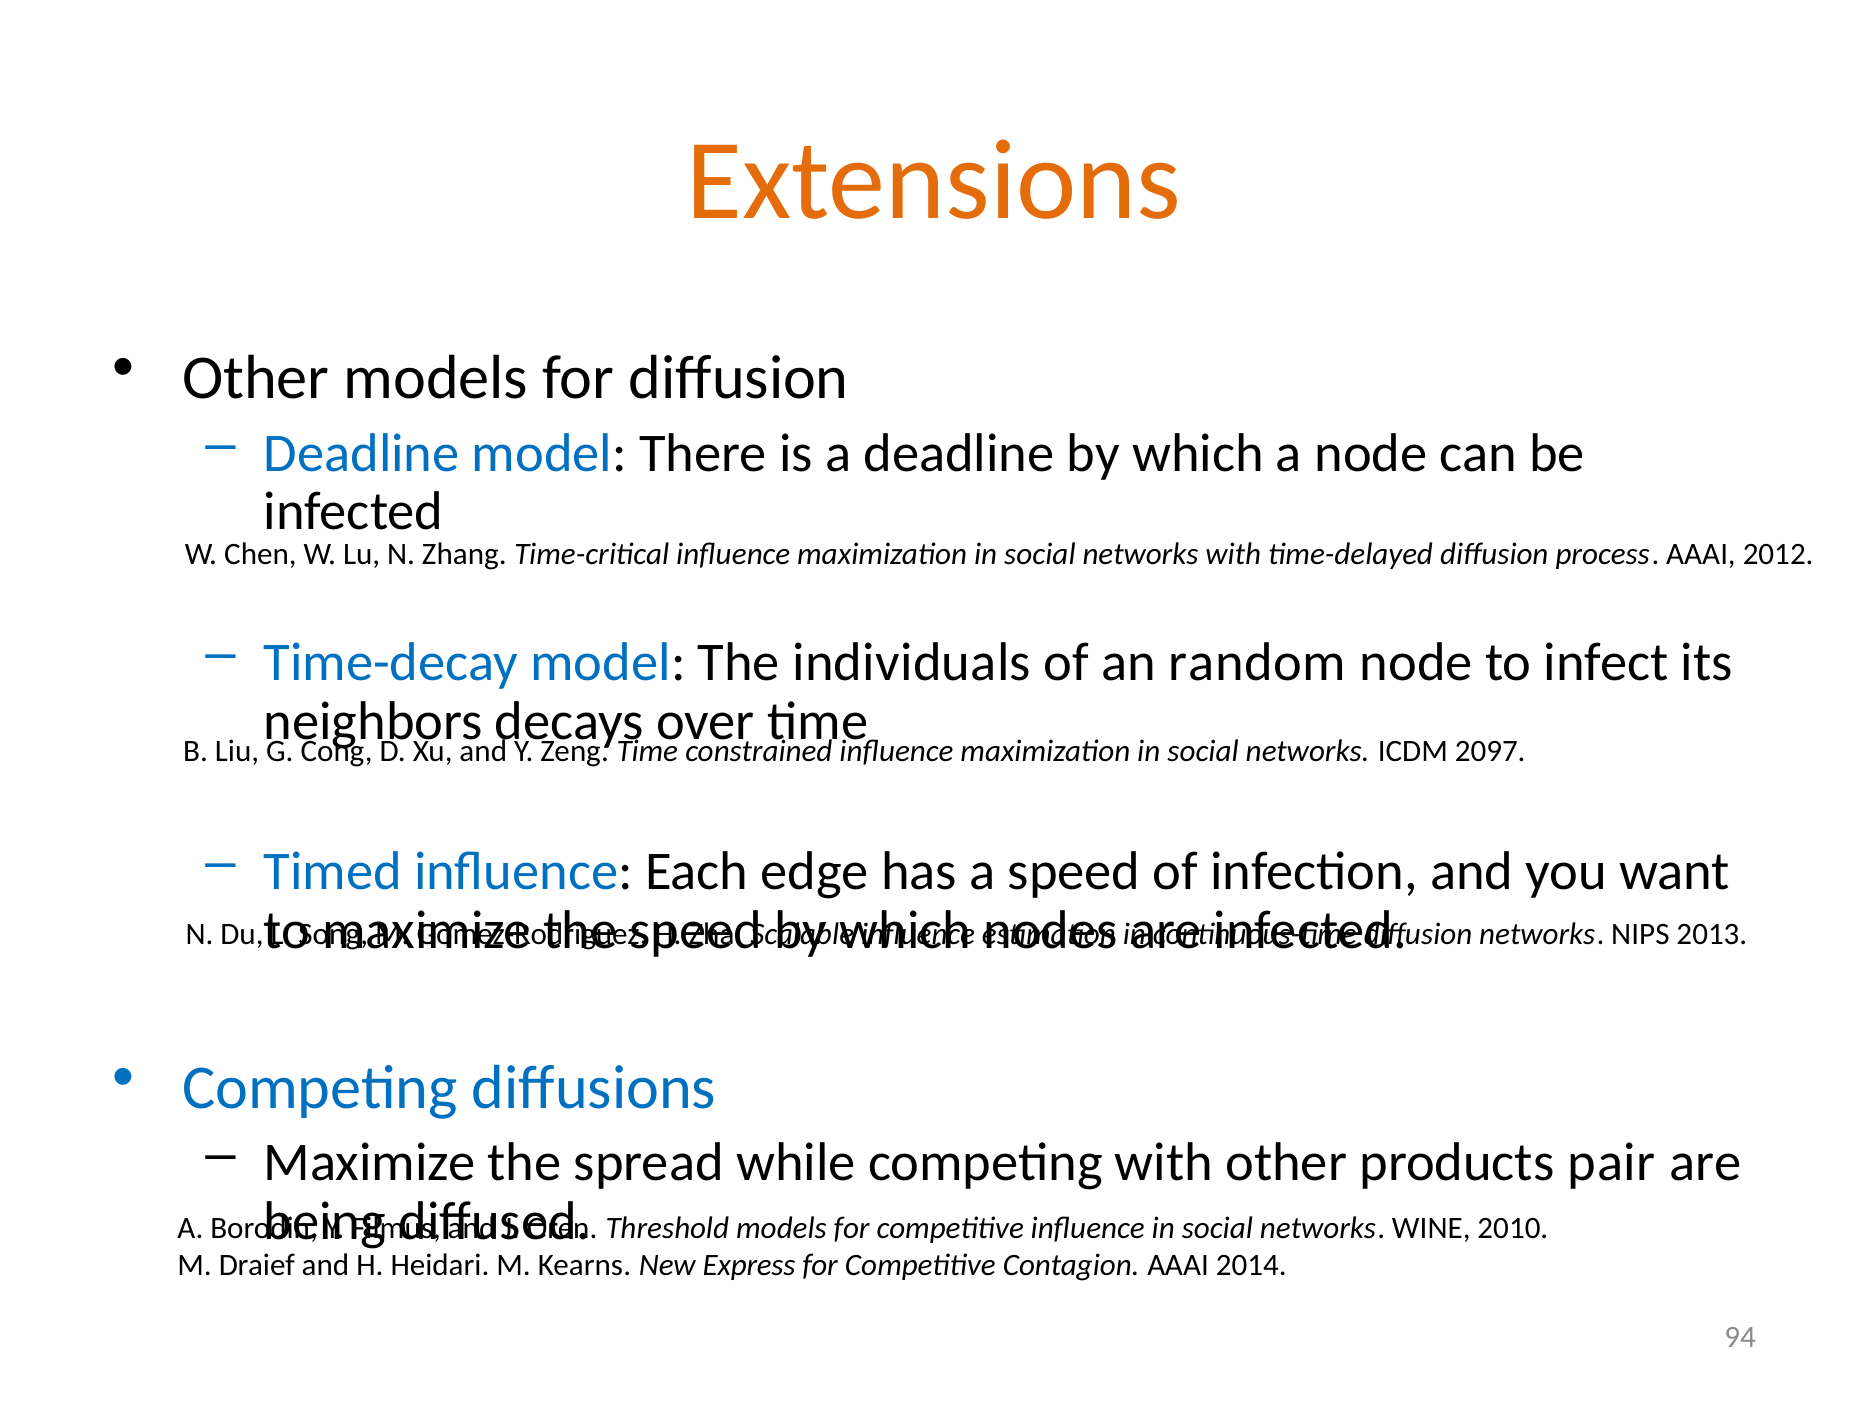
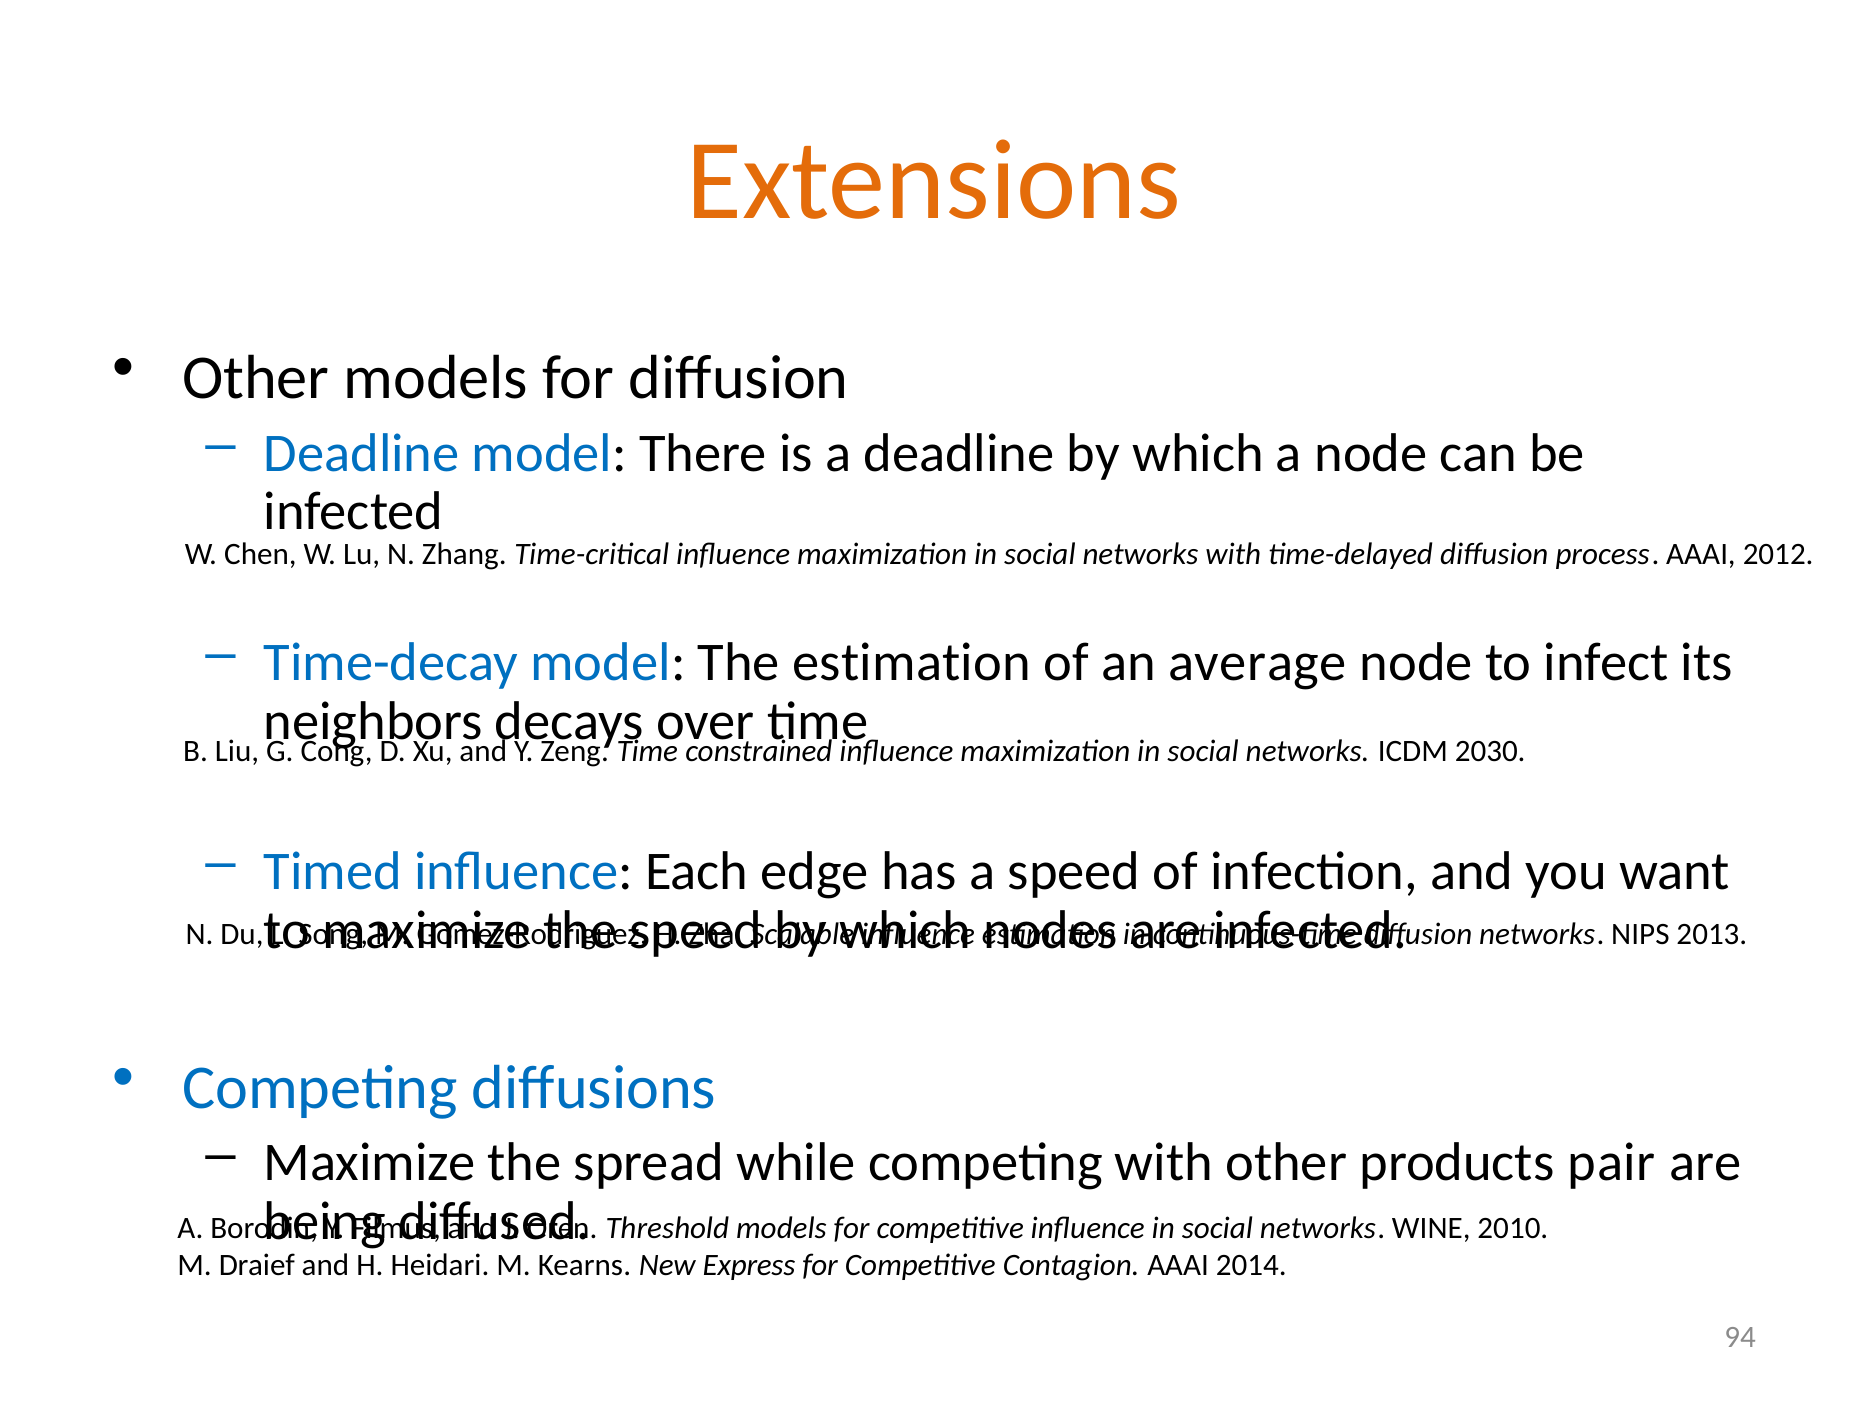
The individuals: individuals -> estimation
random: random -> average
2097: 2097 -> 2030
